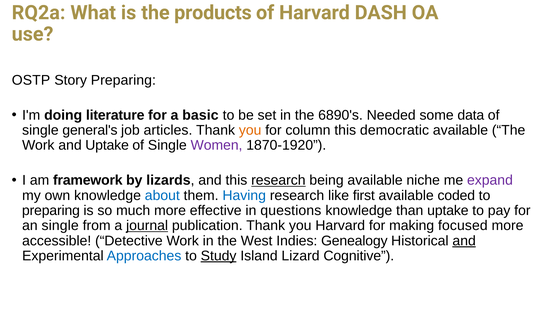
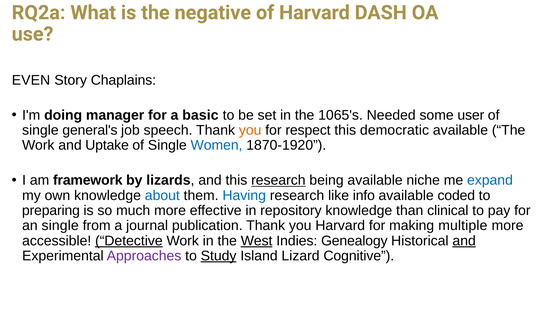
products: products -> negative
OSTP: OSTP -> EVEN
Story Preparing: Preparing -> Chaplains
literature: literature -> manager
6890's: 6890's -> 1065's
data: data -> user
articles: articles -> speech
column: column -> respect
Women colour: purple -> blue
expand colour: purple -> blue
first: first -> info
questions: questions -> repository
than uptake: uptake -> clinical
journal underline: present -> none
focused: focused -> multiple
Detective underline: none -> present
West underline: none -> present
Approaches colour: blue -> purple
